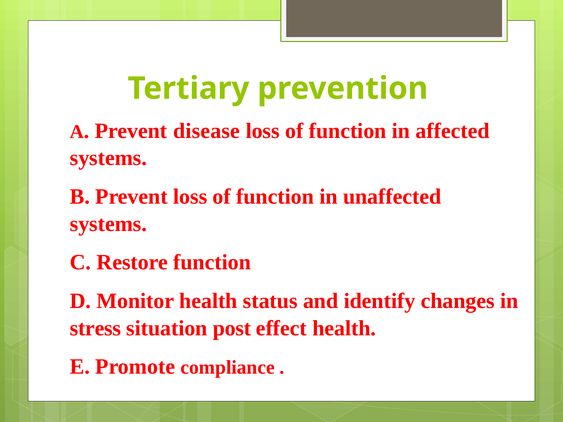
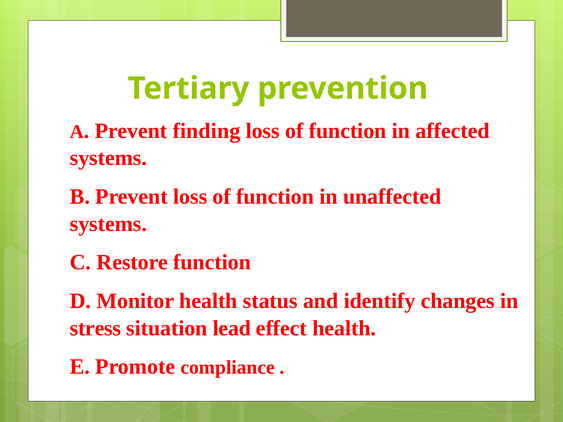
disease: disease -> finding
post: post -> lead
